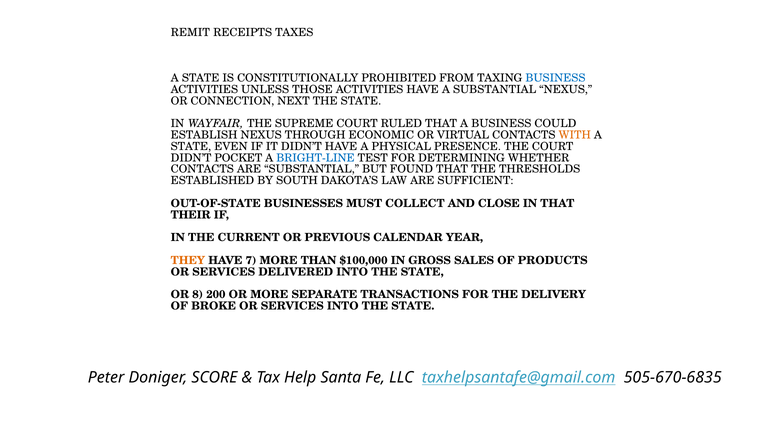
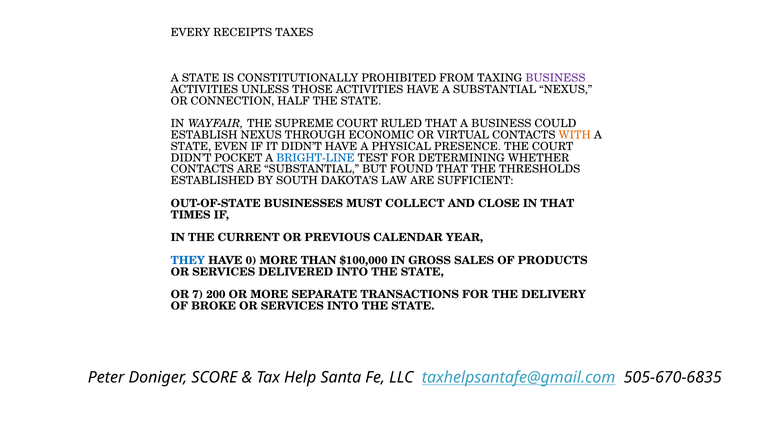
REMIT: REMIT -> EVERY
BUSINESS at (555, 78) colour: blue -> purple
NEXT: NEXT -> HALF
THEIR: THEIR -> TIMES
THEY colour: orange -> blue
7: 7 -> 0
8: 8 -> 7
